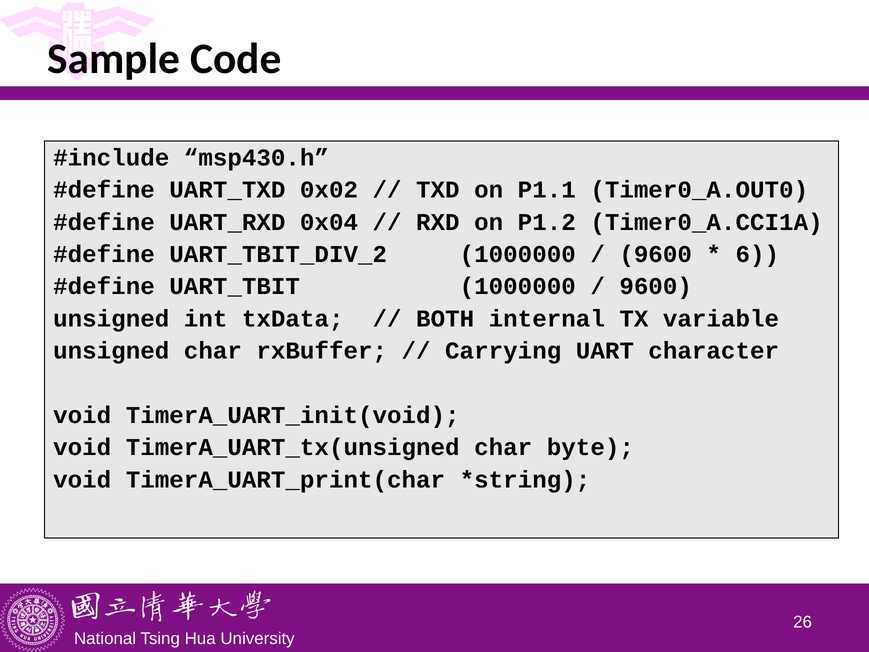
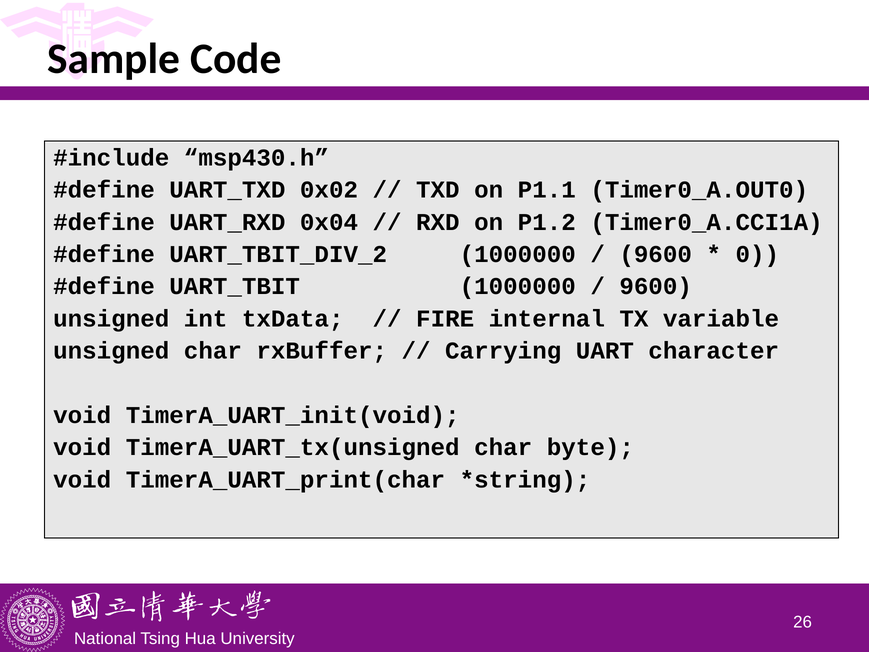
6: 6 -> 0
BOTH: BOTH -> FIRE
